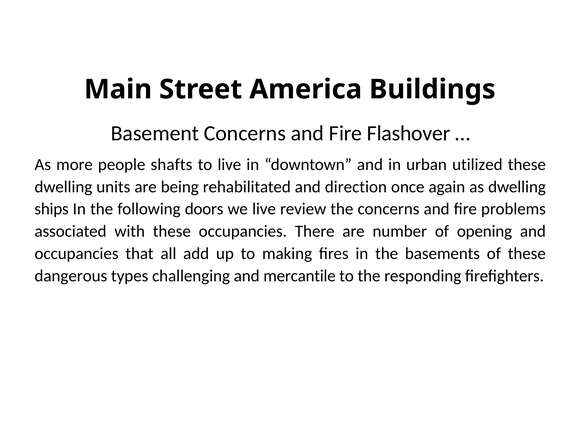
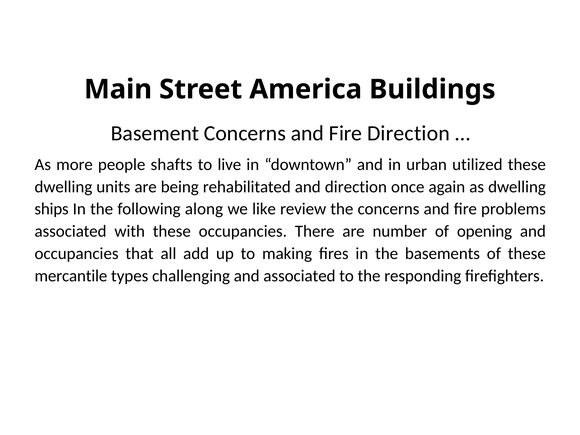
Fire Flashover: Flashover -> Direction
doors: doors -> along
we live: live -> like
dangerous: dangerous -> mercantile
and mercantile: mercantile -> associated
